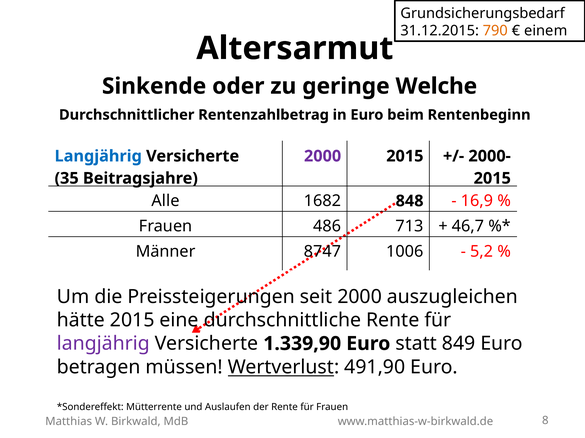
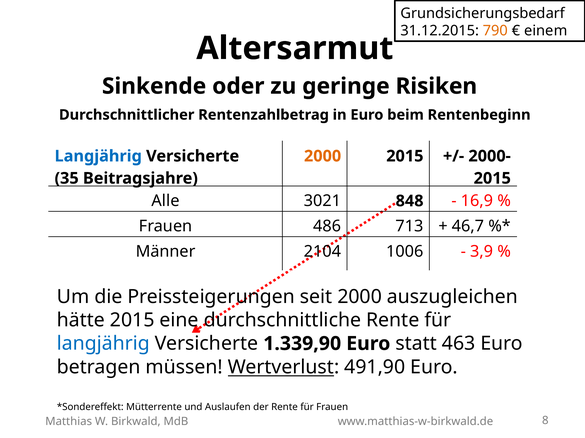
Welche: Welche -> Risiken
2000 at (323, 156) colour: purple -> orange
1682: 1682 -> 3021
8747: 8747 -> 2104
5,2: 5,2 -> 3,9
langjährig at (103, 344) colour: purple -> blue
849: 849 -> 463
